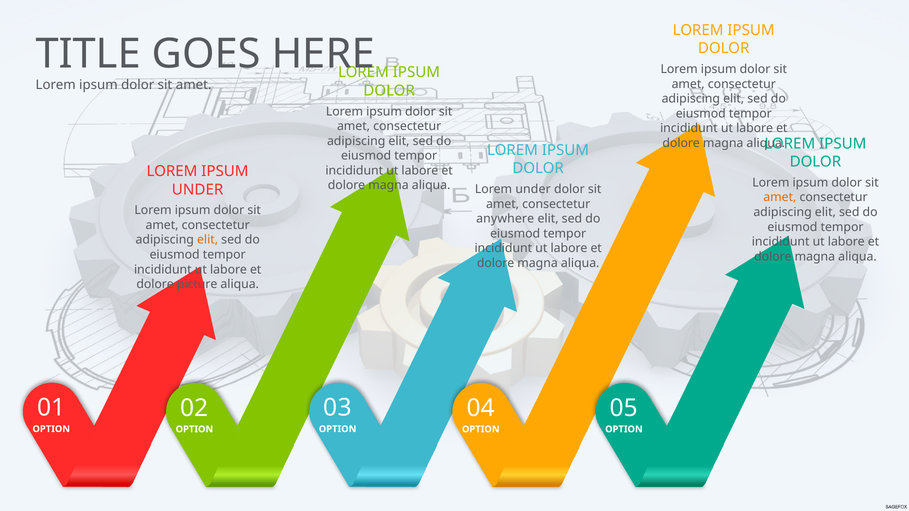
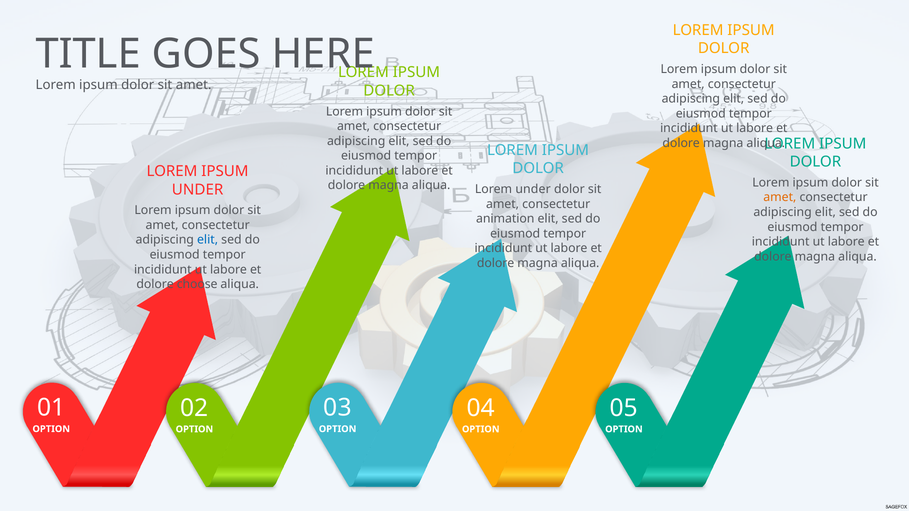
anywhere: anywhere -> animation
elit at (208, 240) colour: orange -> blue
picture: picture -> choose
